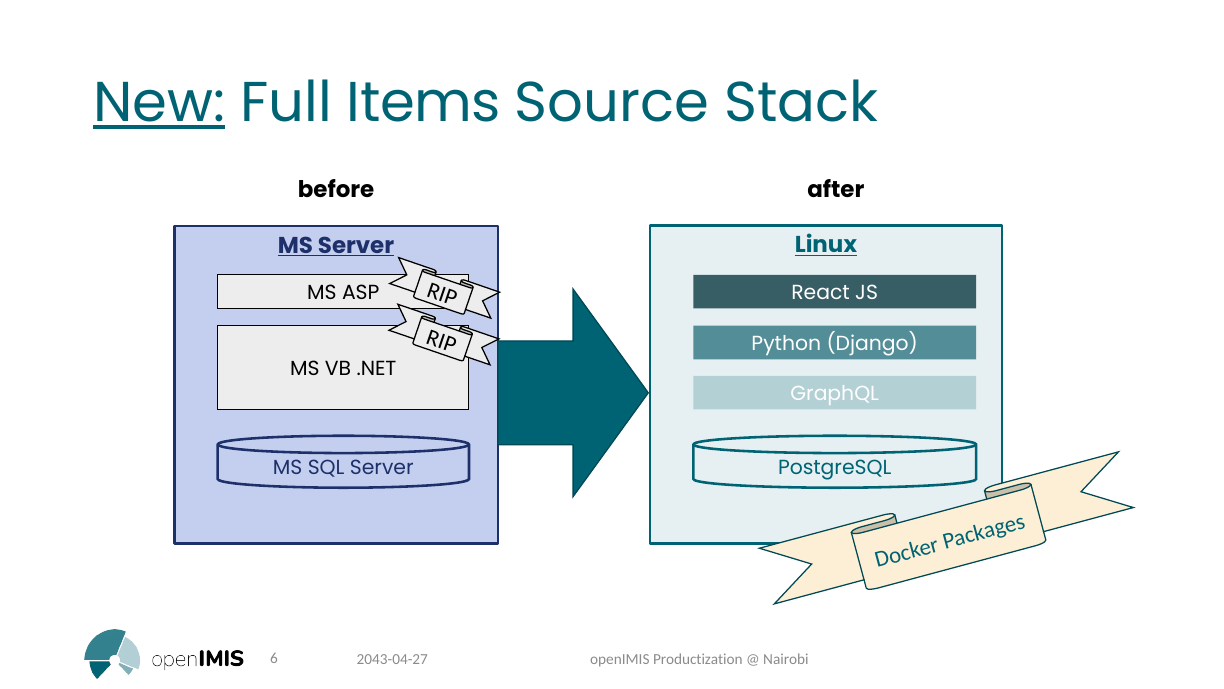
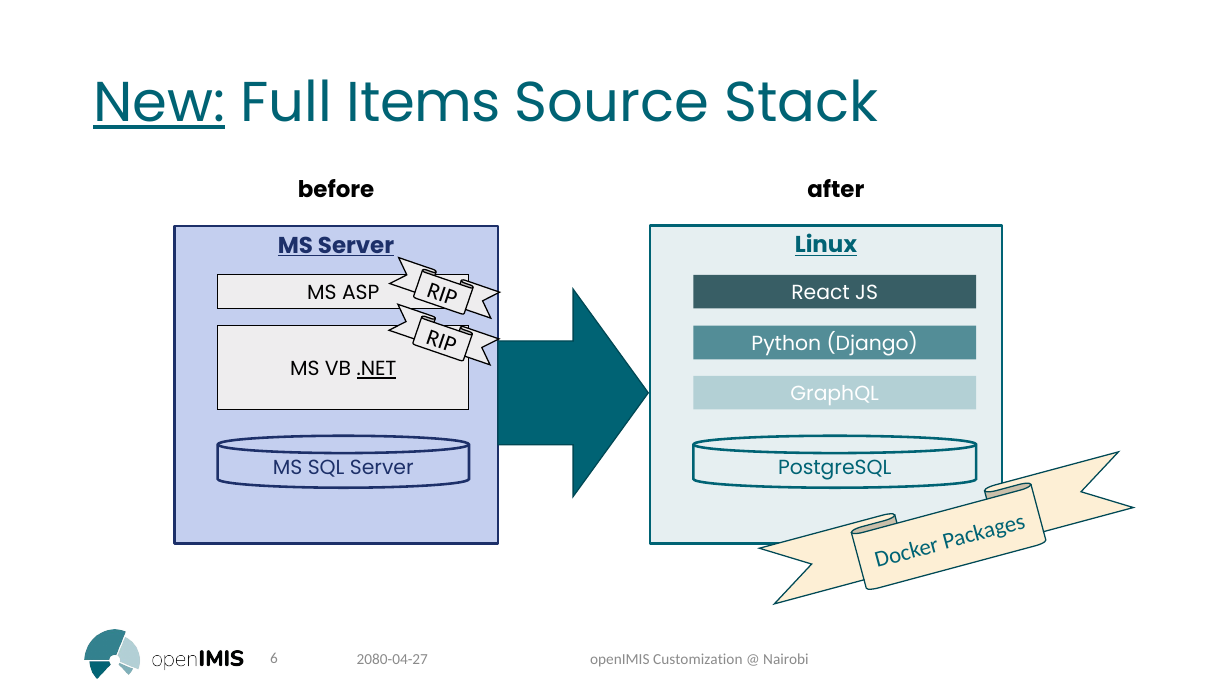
.NET underline: none -> present
2043-04-27: 2043-04-27 -> 2080-04-27
Productization: Productization -> Customization
